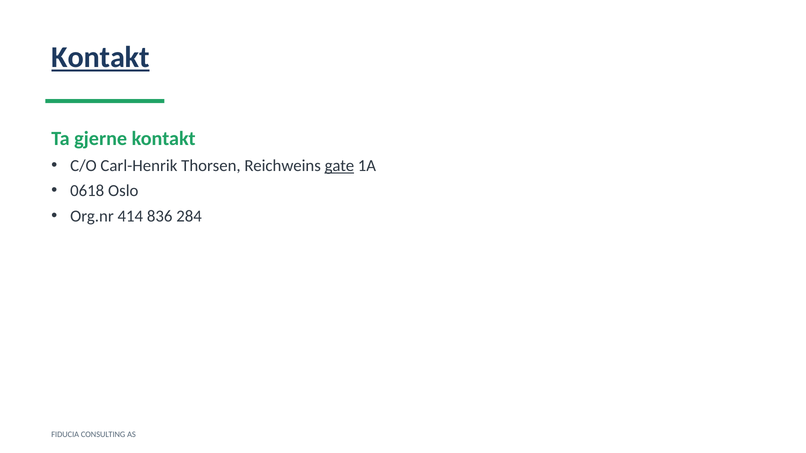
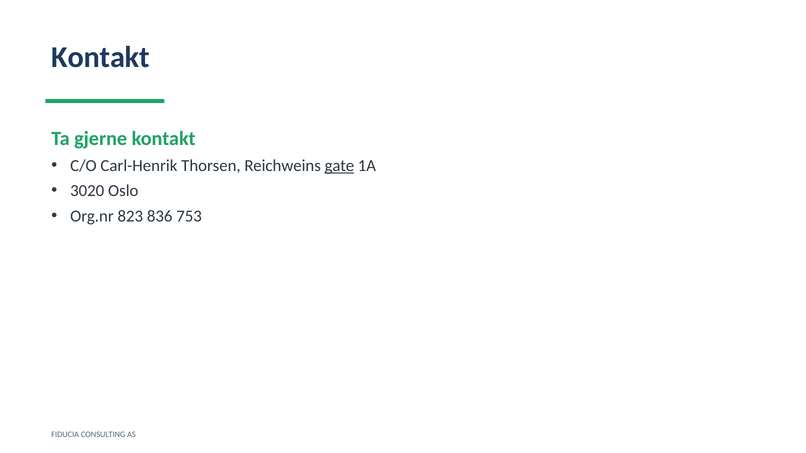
Kontakt at (100, 58) underline: present -> none
0618: 0618 -> 3020
414: 414 -> 823
284: 284 -> 753
